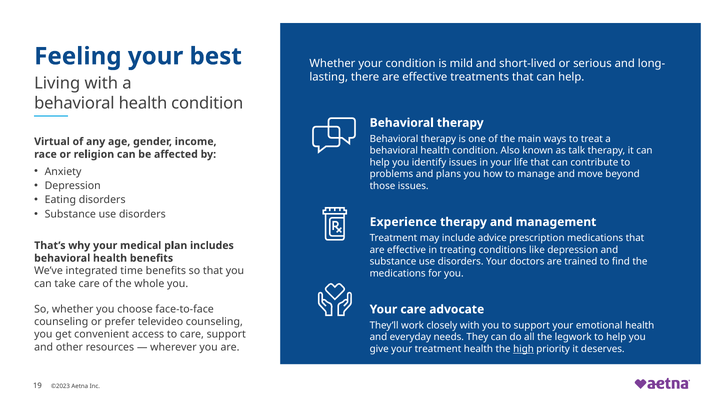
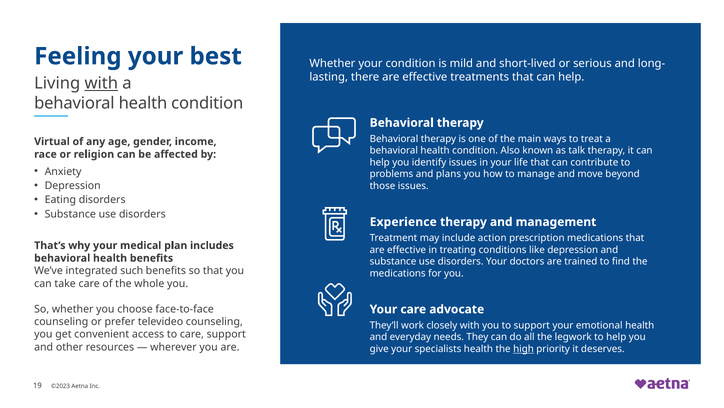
with at (101, 83) underline: none -> present
advice: advice -> action
time: time -> such
your treatment: treatment -> specialists
